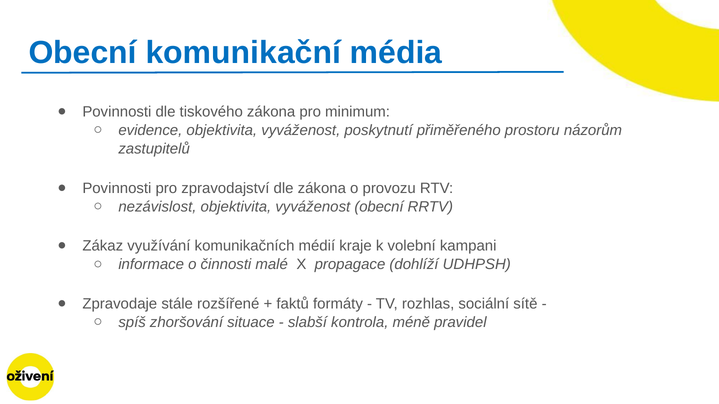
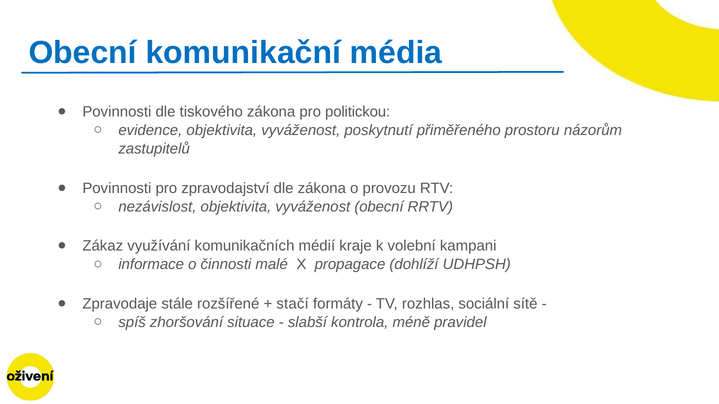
minimum: minimum -> politickou
faktů: faktů -> stačí
